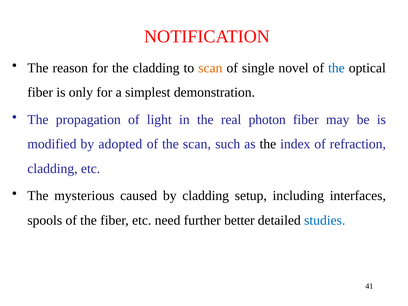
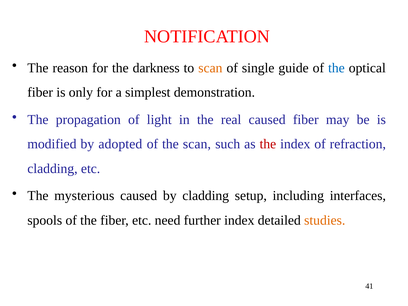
the cladding: cladding -> darkness
novel: novel -> guide
real photon: photon -> caused
the at (268, 144) colour: black -> red
further better: better -> index
studies colour: blue -> orange
